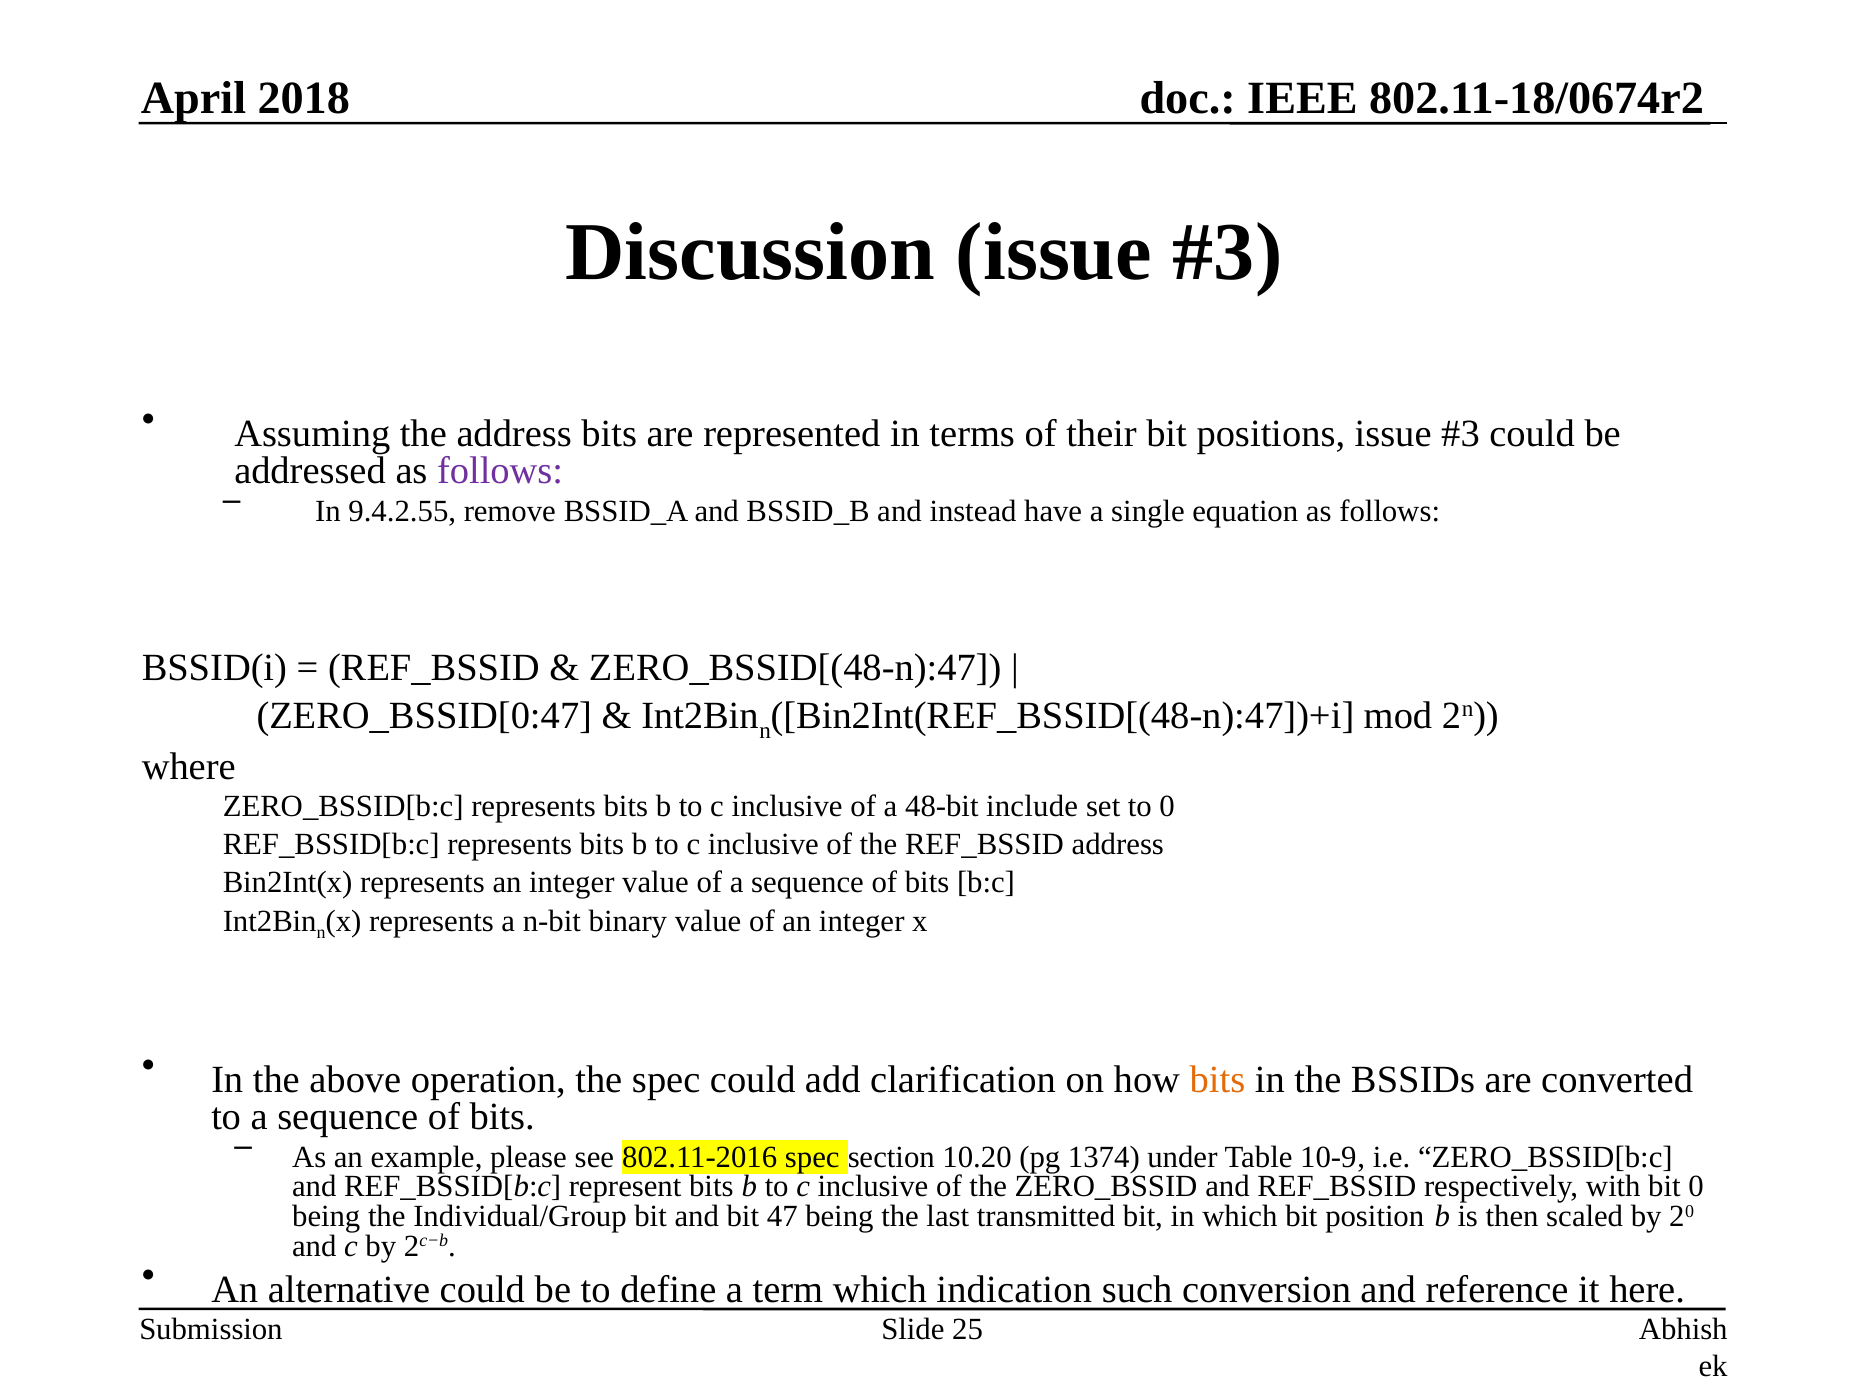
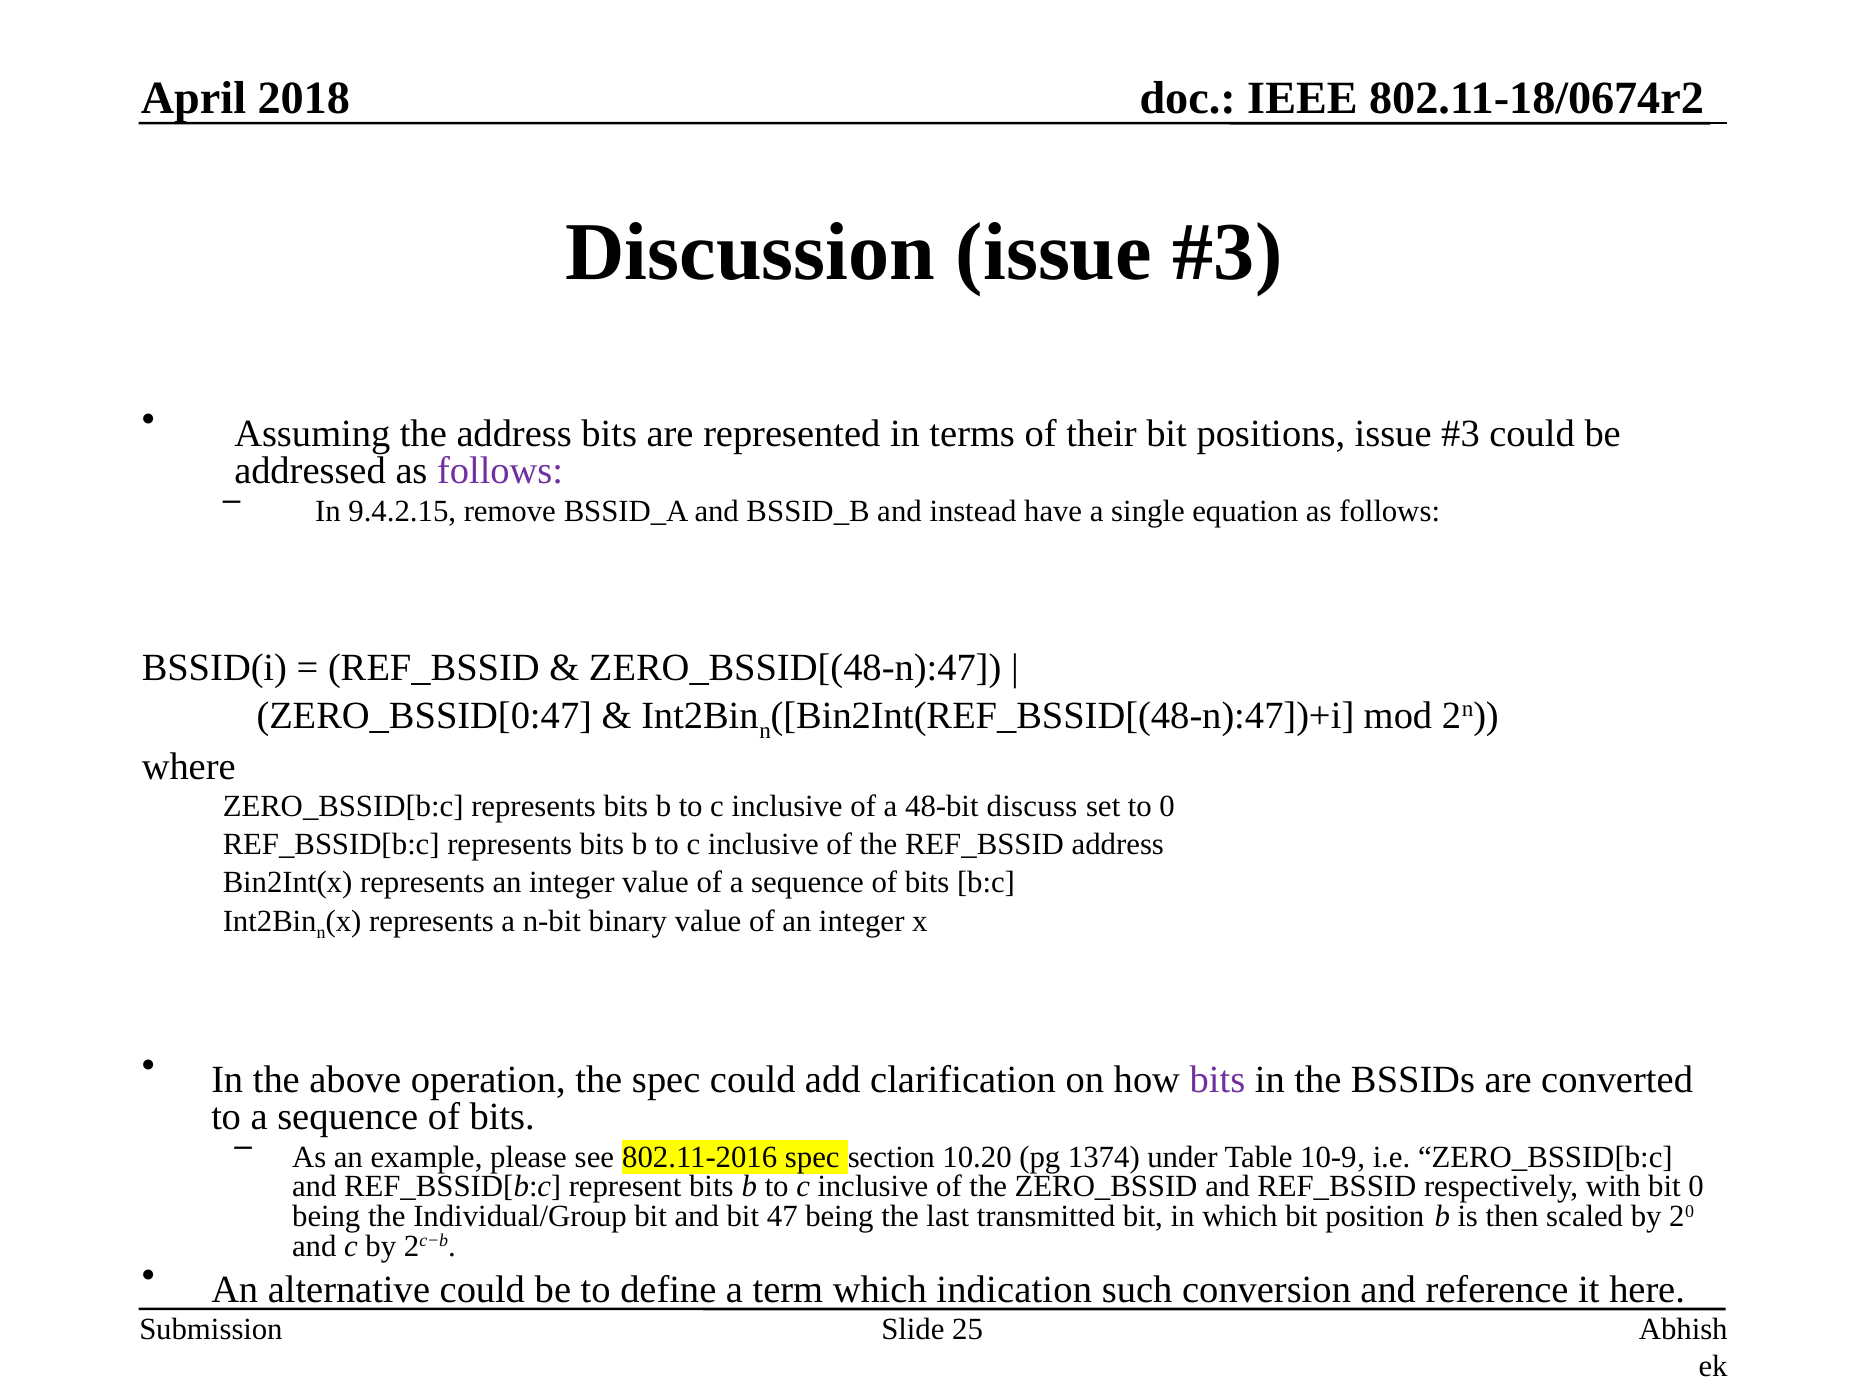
9.4.2.55: 9.4.2.55 -> 9.4.2.15
include: include -> discuss
bits at (1217, 1081) colour: orange -> purple
